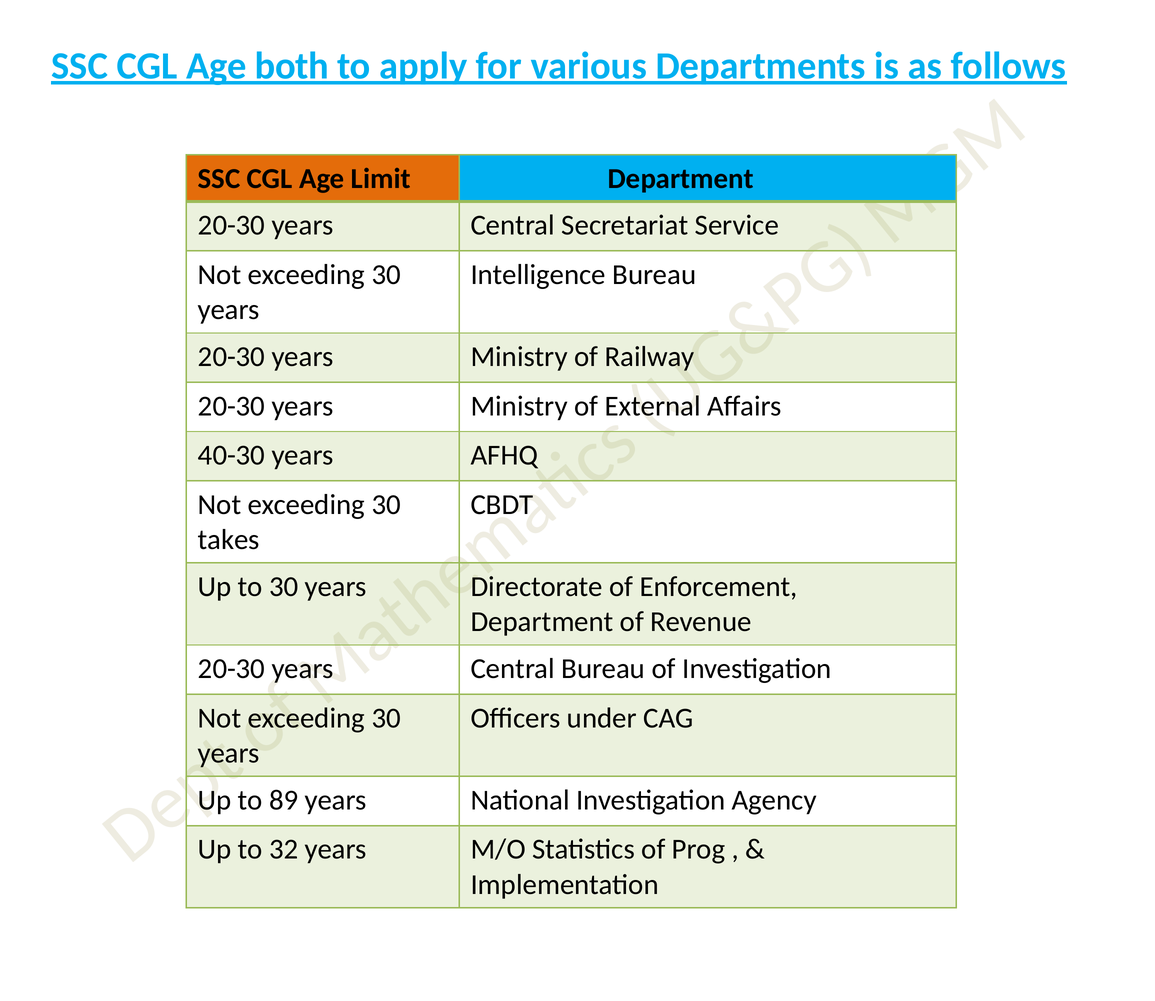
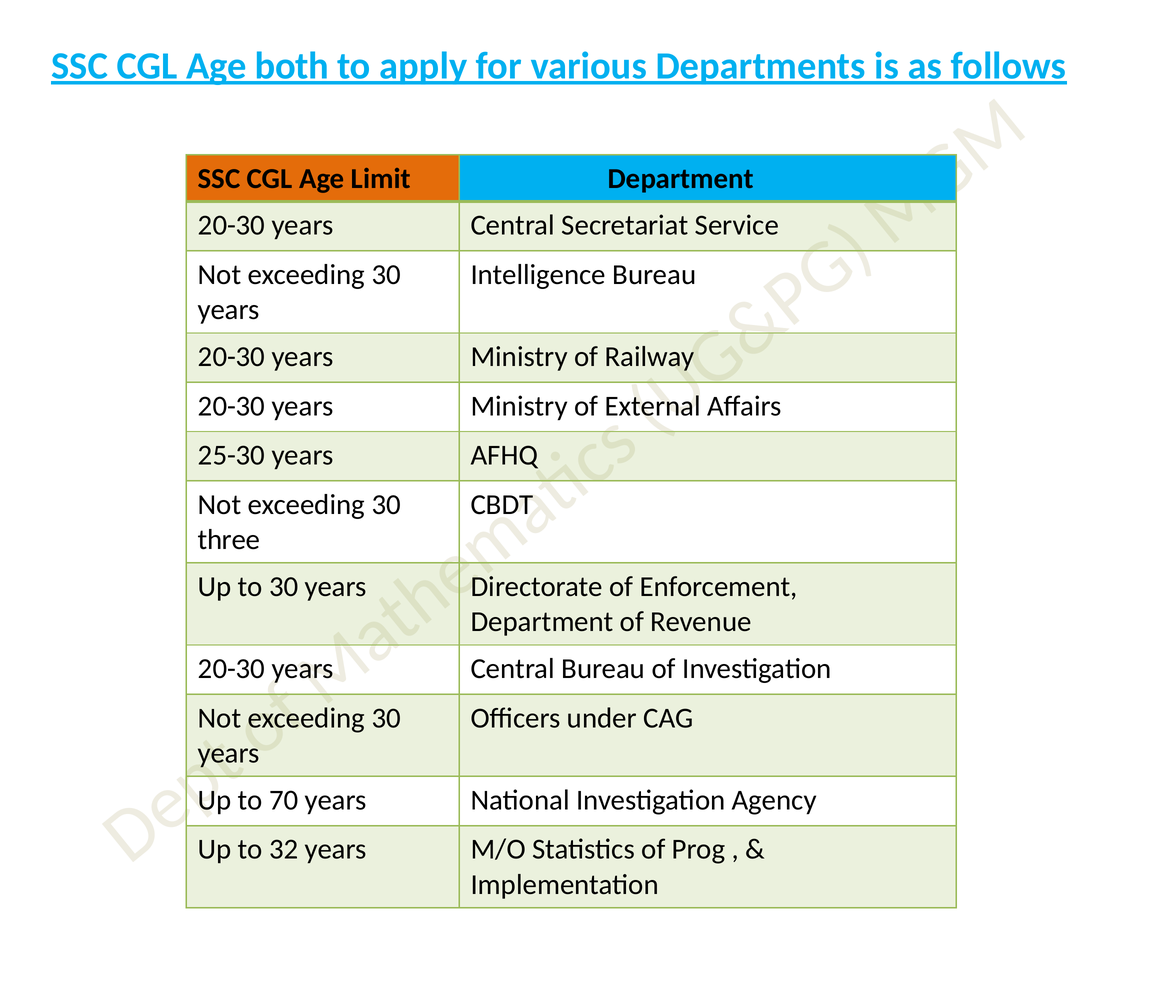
40-30: 40-30 -> 25-30
takes: takes -> three
89: 89 -> 70
